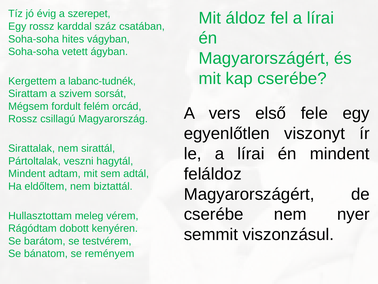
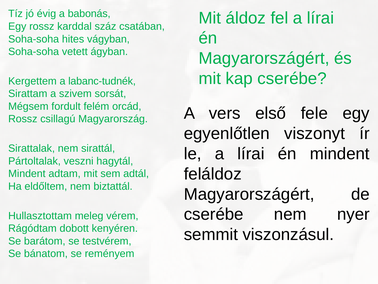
szerepet: szerepet -> babonás
